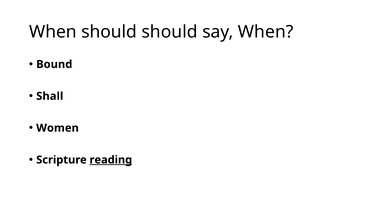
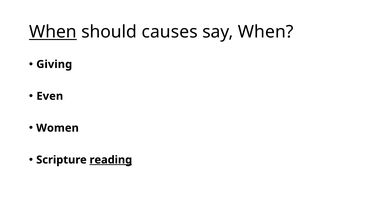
When at (53, 32) underline: none -> present
should should: should -> causes
Bound: Bound -> Giving
Shall: Shall -> Even
